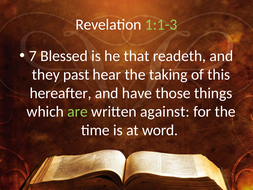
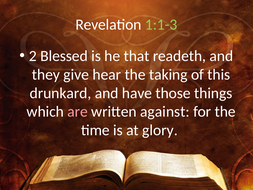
7: 7 -> 2
past: past -> give
hereafter: hereafter -> drunkard
are colour: light green -> pink
word: word -> glory
